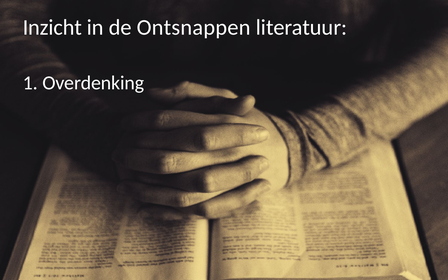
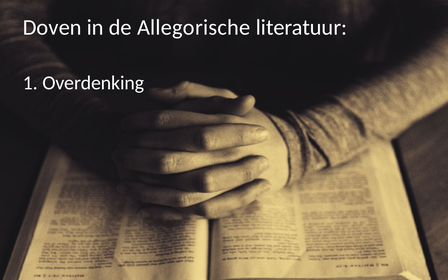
Inzicht: Inzicht -> Doven
Ontsnappen: Ontsnappen -> Allegorische
